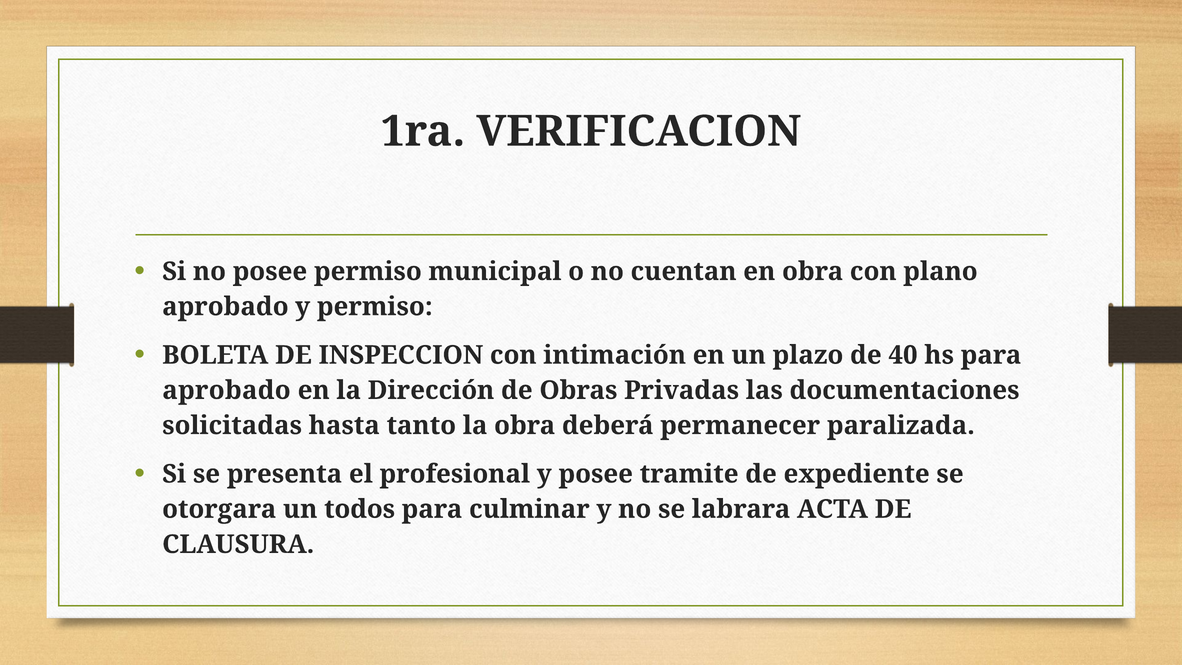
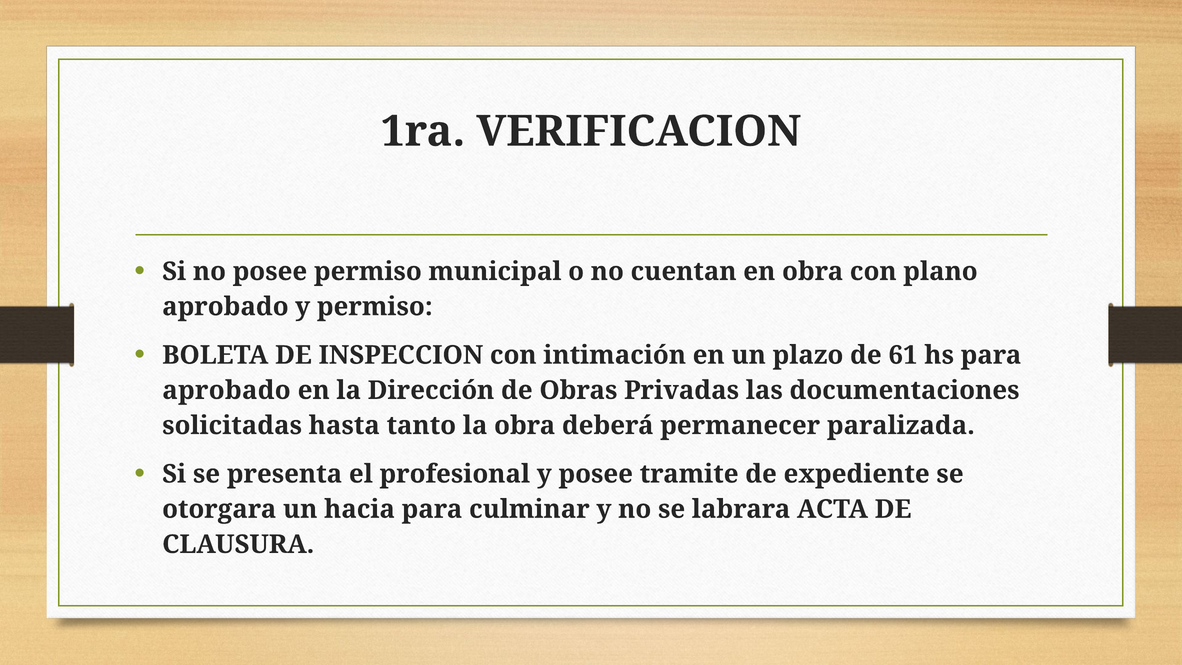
40: 40 -> 61
todos: todos -> hacia
